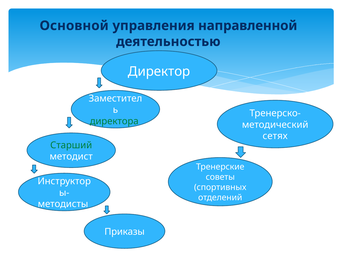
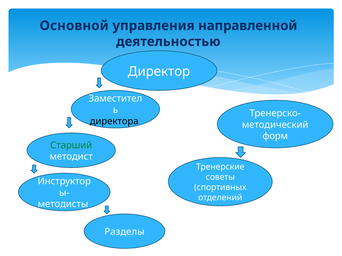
директора colour: green -> black
сетях: сетях -> форм
Приказы: Приказы -> Разделы
